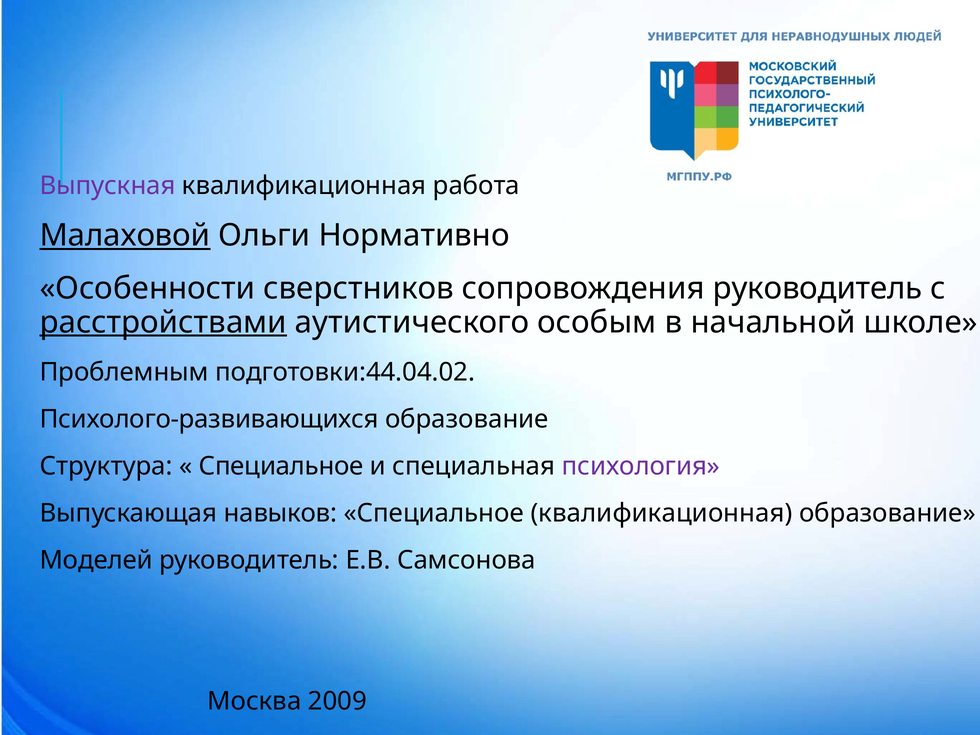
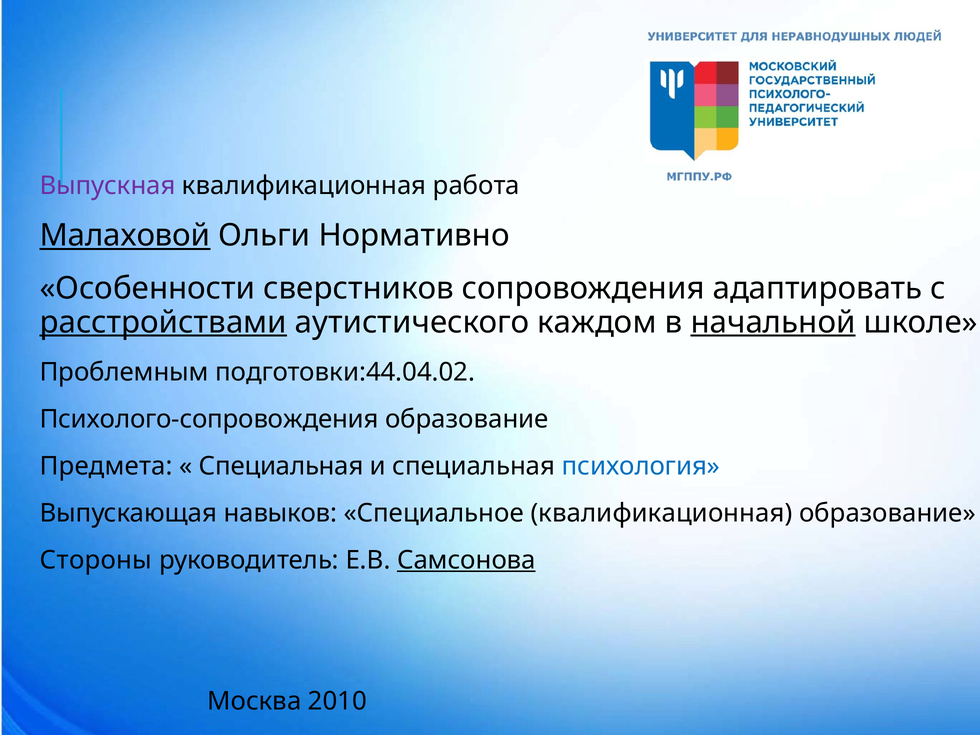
сопровождения руководитель: руководитель -> адаптировать
особым: особым -> каждом
начальной underline: none -> present
Психолого-развивающихся: Психолого-развивающихся -> Психолого-сопровождения
Структура: Структура -> Предмета
Специальное at (281, 466): Специальное -> Специальная
психология colour: purple -> blue
Моделей: Моделей -> Стороны
Самсонова underline: none -> present
2009: 2009 -> 2010
